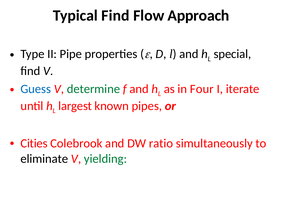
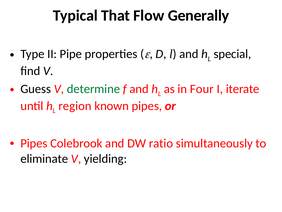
Typical Find: Find -> That
Approach: Approach -> Generally
Guess colour: blue -> black
largest: largest -> region
Cities at (34, 143): Cities -> Pipes
yielding colour: green -> black
